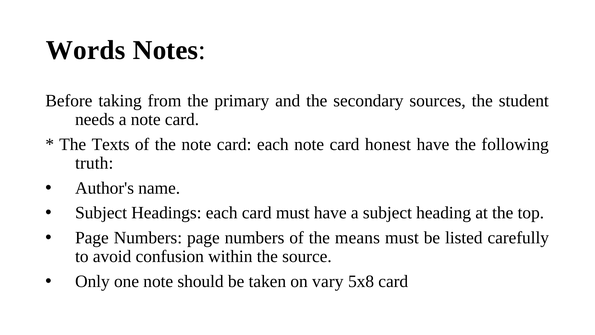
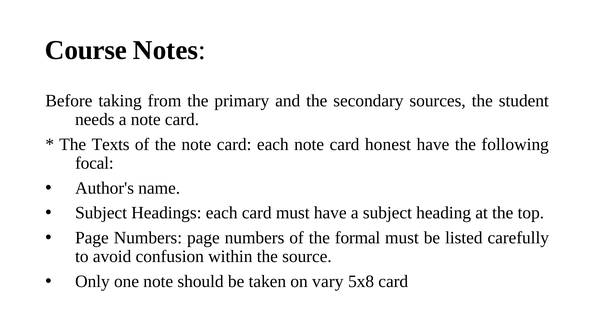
Words: Words -> Course
truth: truth -> focal
means: means -> formal
